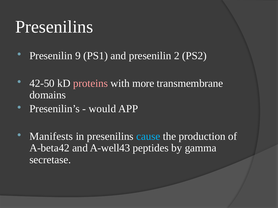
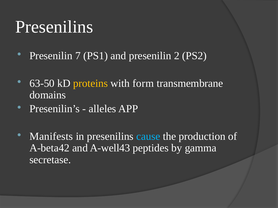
9: 9 -> 7
42-50: 42-50 -> 63-50
proteins colour: pink -> yellow
more: more -> form
would: would -> alleles
